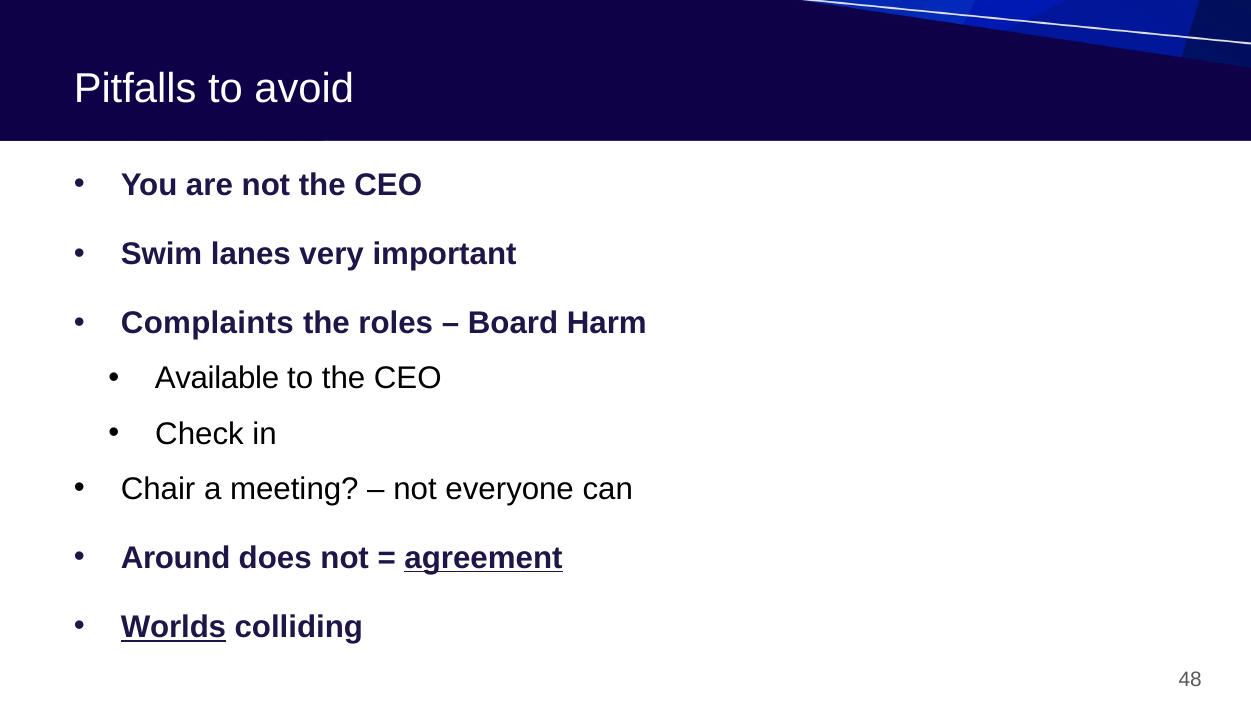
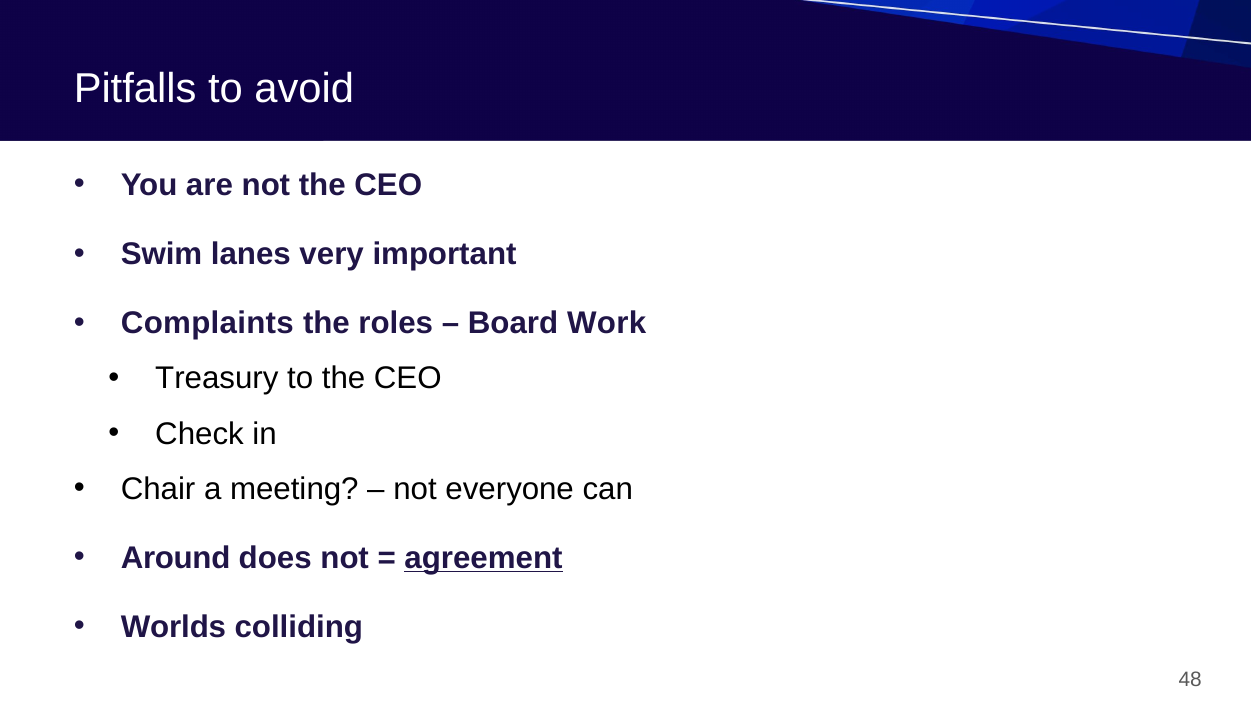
Harm: Harm -> Work
Available: Available -> Treasury
Worlds underline: present -> none
